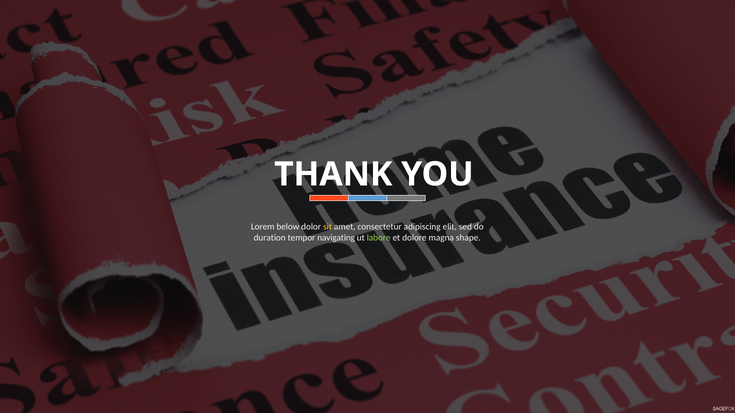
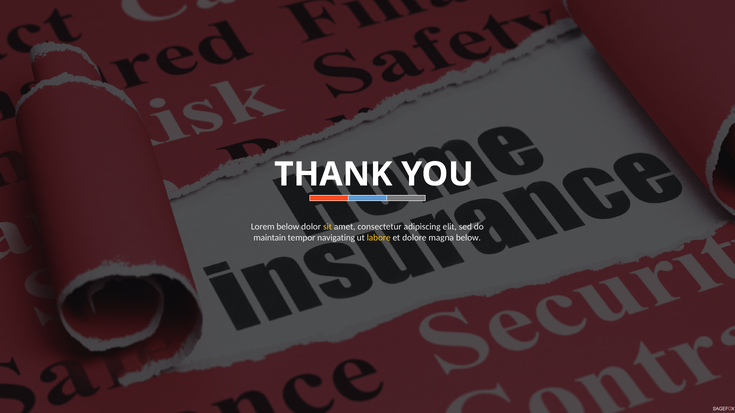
duration: duration -> maintain
labore colour: light green -> yellow
magna shape: shape -> below
